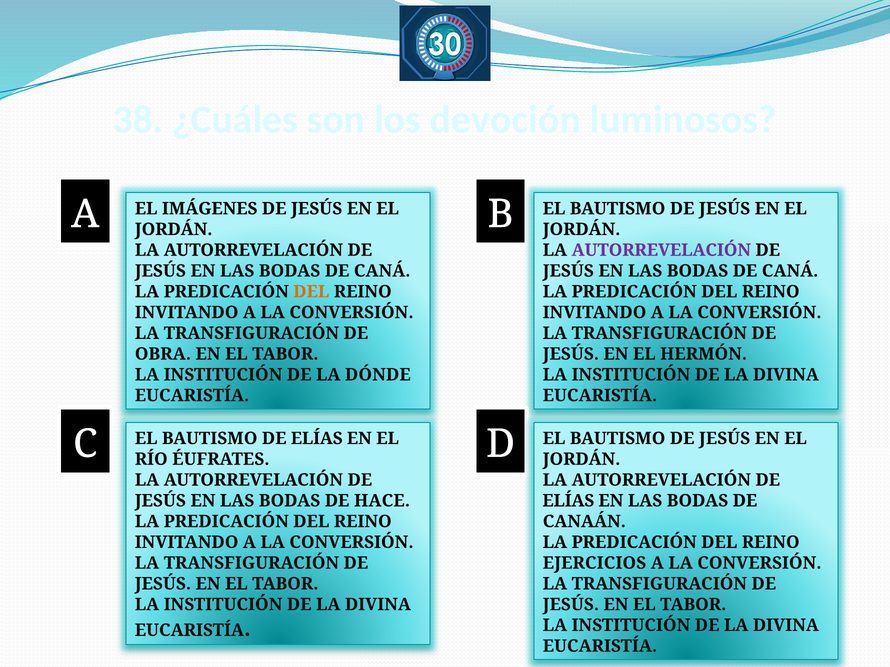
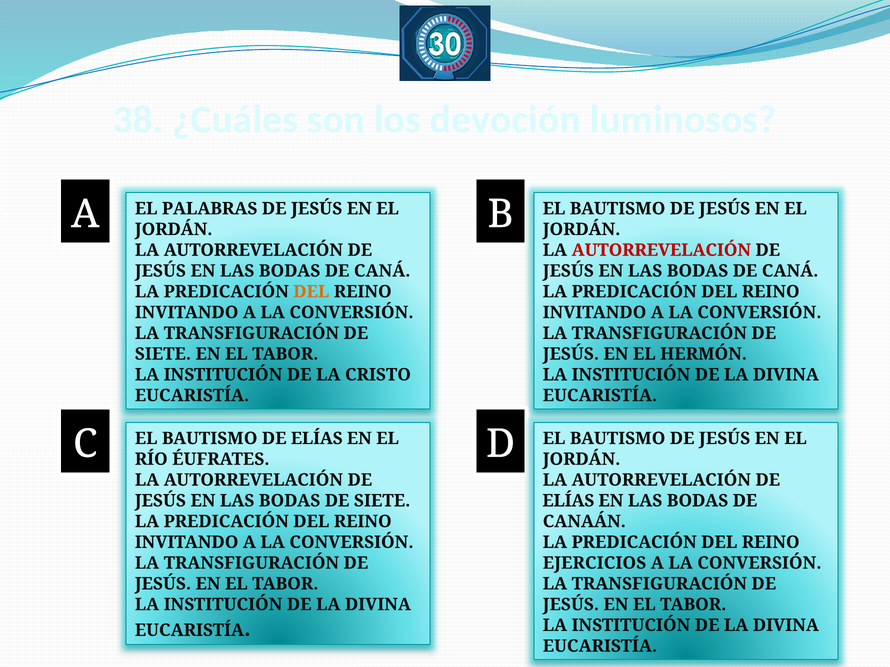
IMÁGENES: IMÁGENES -> PALABRAS
AUTORREVELACIÓN at (661, 250) colour: purple -> red
OBRA at (163, 354): OBRA -> SIETE
DÓNDE: DÓNDE -> CRISTO
BODAS DE HACE: HACE -> SIETE
